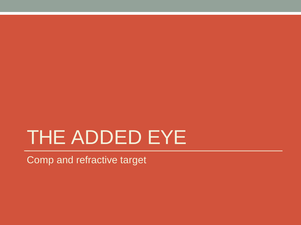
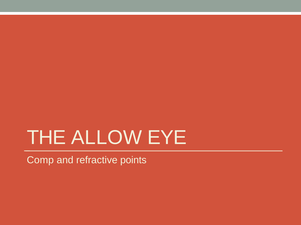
ADDED: ADDED -> ALLOW
target: target -> points
